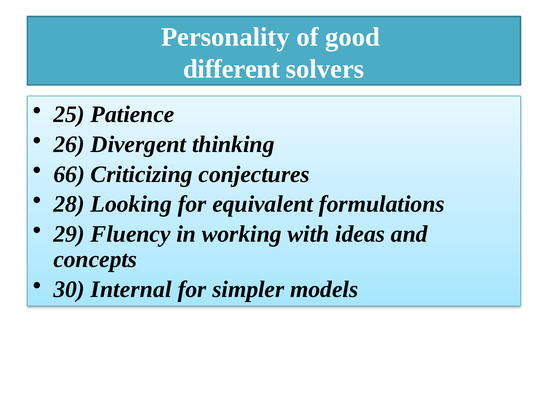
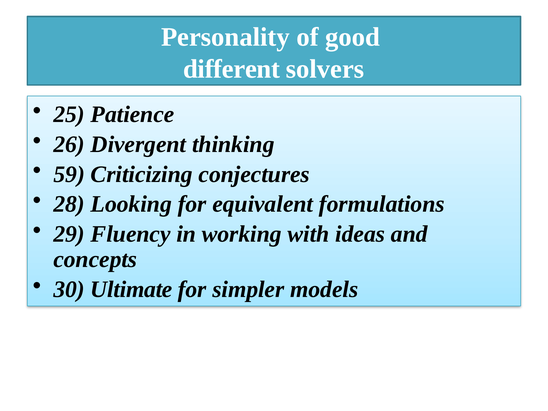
66: 66 -> 59
Internal: Internal -> Ultimate
